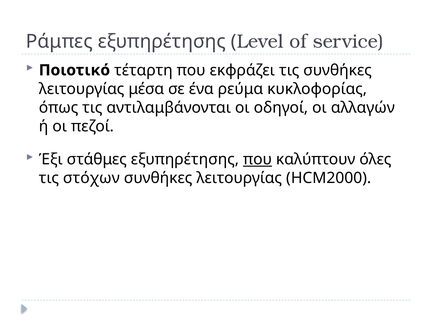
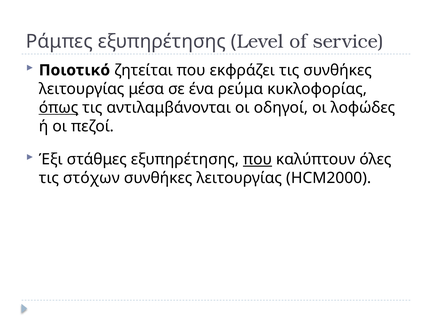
τέταρτη: τέταρτη -> ζητείται
όπως underline: none -> present
αλλαγών: αλλαγών -> λοφώδες
